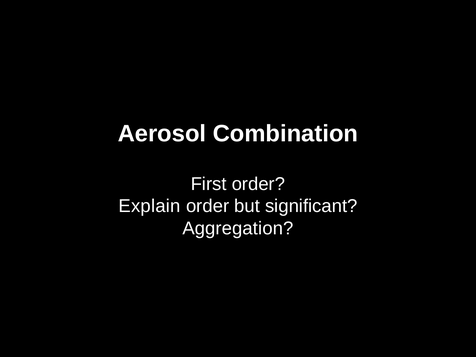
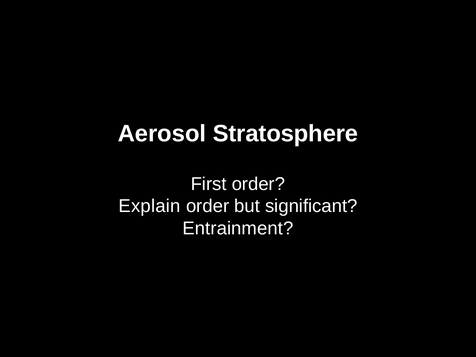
Combination: Combination -> Stratosphere
Aggregation: Aggregation -> Entrainment
